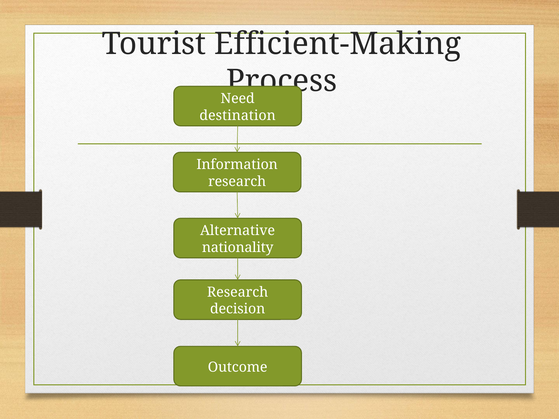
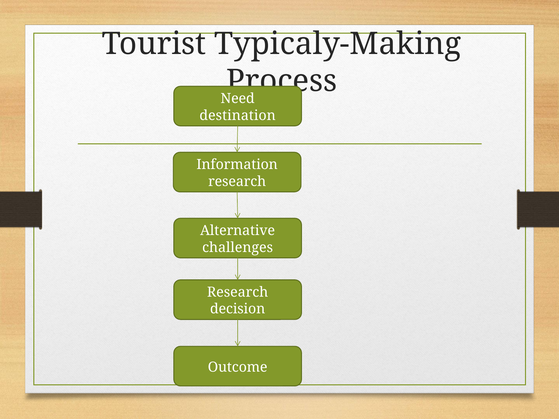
Efficient-Making: Efficient-Making -> Typicaly-Making
nationality: nationality -> challenges
